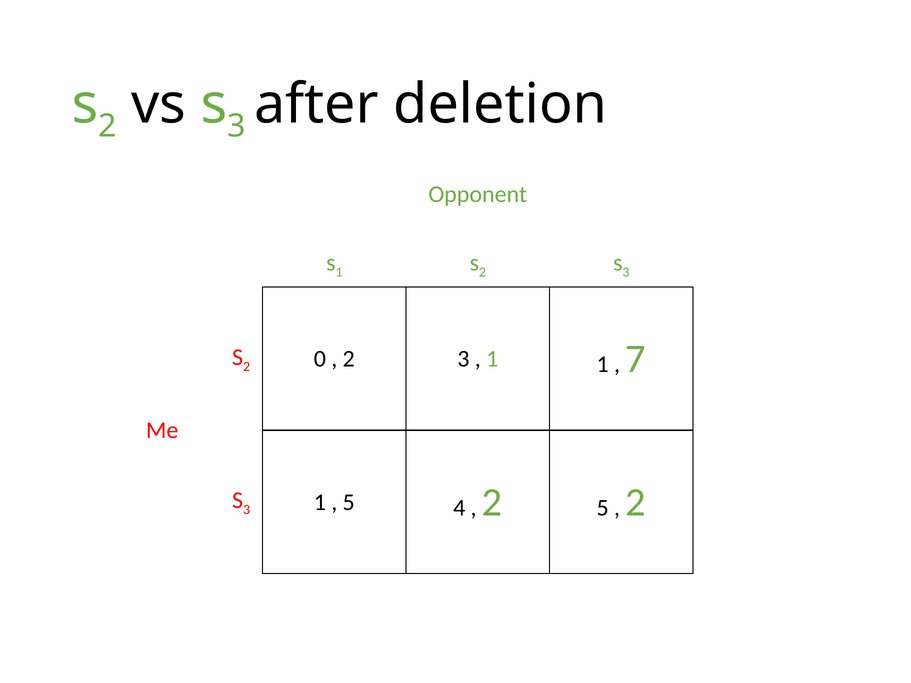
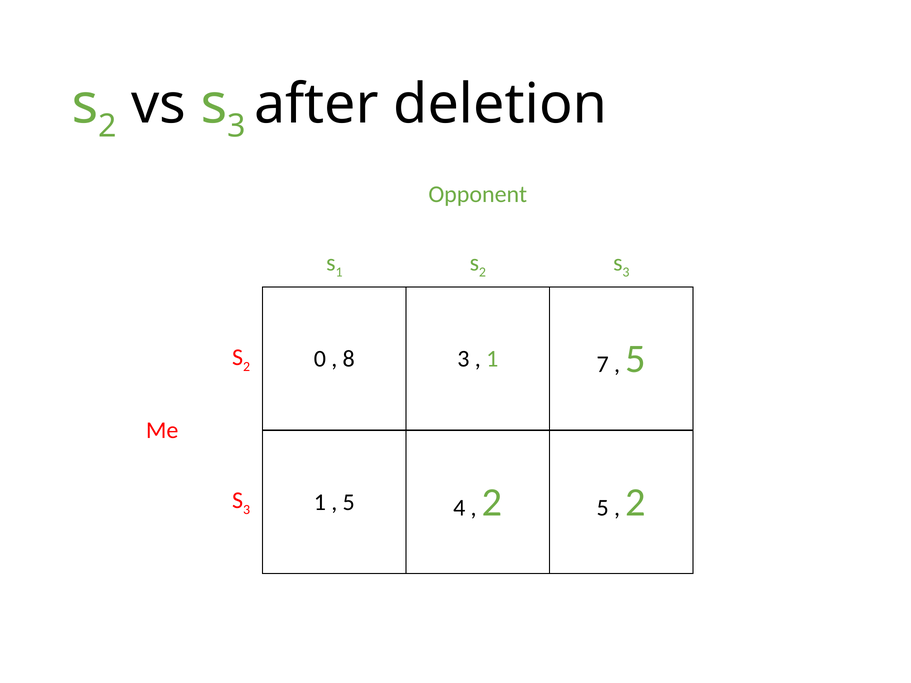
2 at (349, 359): 2 -> 8
1 1: 1 -> 7
7 at (636, 359): 7 -> 5
